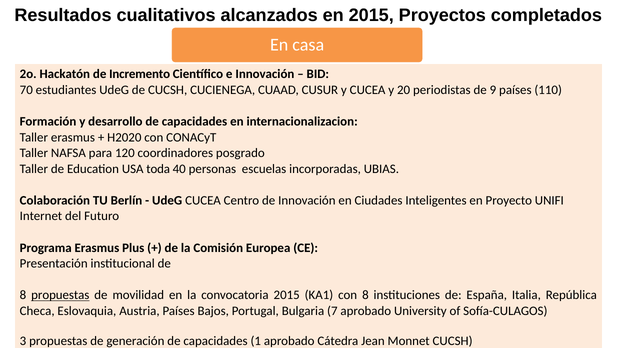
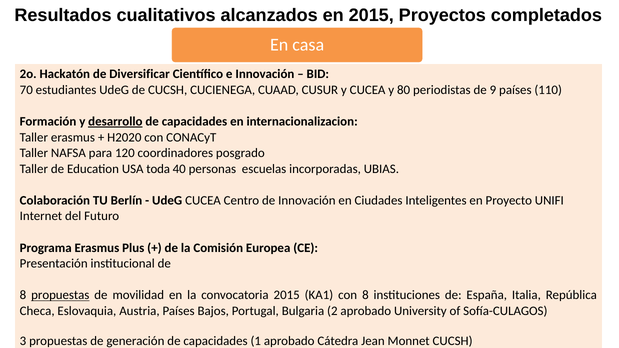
Incremento: Incremento -> Diversificar
20: 20 -> 80
desarrollo underline: none -> present
7: 7 -> 2
